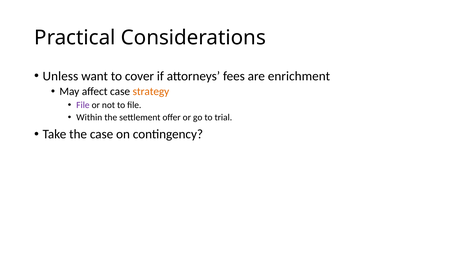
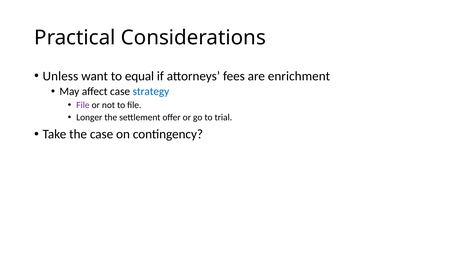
cover: cover -> equal
strategy colour: orange -> blue
Within: Within -> Longer
